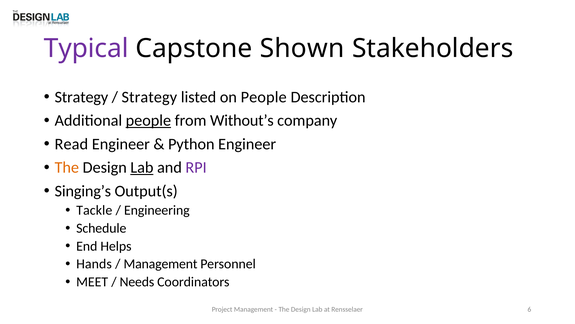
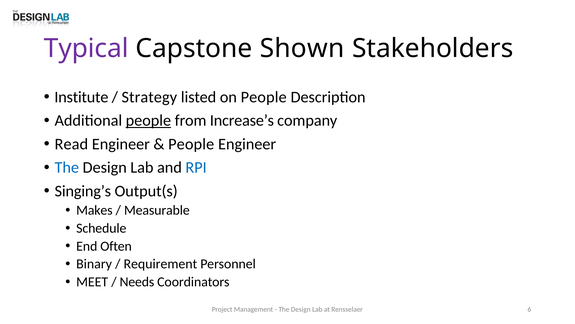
Strategy at (81, 97): Strategy -> Institute
Without’s: Without’s -> Increase’s
Python at (191, 144): Python -> People
The at (67, 167) colour: orange -> blue
Lab at (142, 167) underline: present -> none
RPI colour: purple -> blue
Tackle: Tackle -> Makes
Engineering: Engineering -> Measurable
Helps: Helps -> Often
Hands: Hands -> Binary
Management at (161, 264): Management -> Requirement
